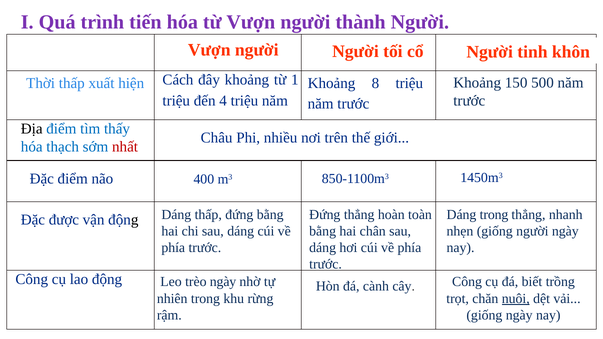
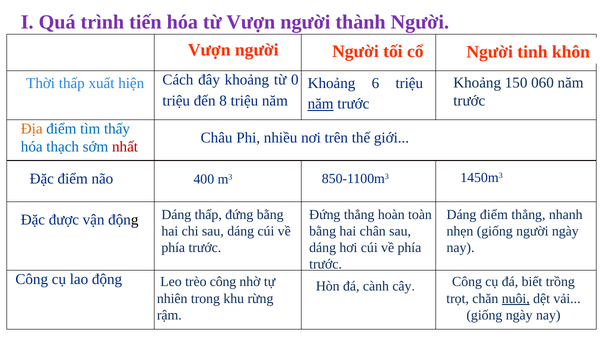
1: 1 -> 0
500: 500 -> 060
8: 8 -> 6
4: 4 -> 8
năm at (321, 104) underline: none -> present
Địa colour: black -> orange
Dáng trong: trong -> điểm
trèo ngày: ngày -> công
